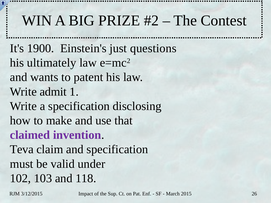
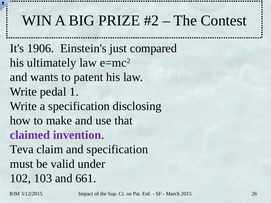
1900: 1900 -> 1906
questions: questions -> compared
admit: admit -> pedal
118: 118 -> 661
